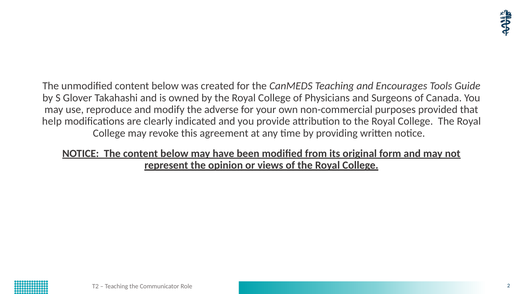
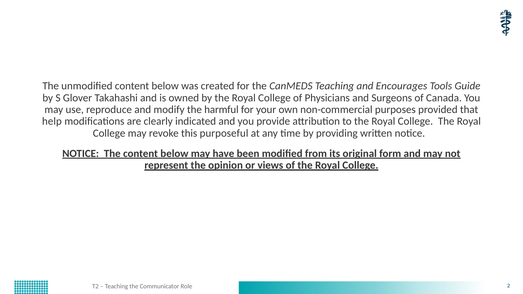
adverse: adverse -> harmful
agreement: agreement -> purposeful
